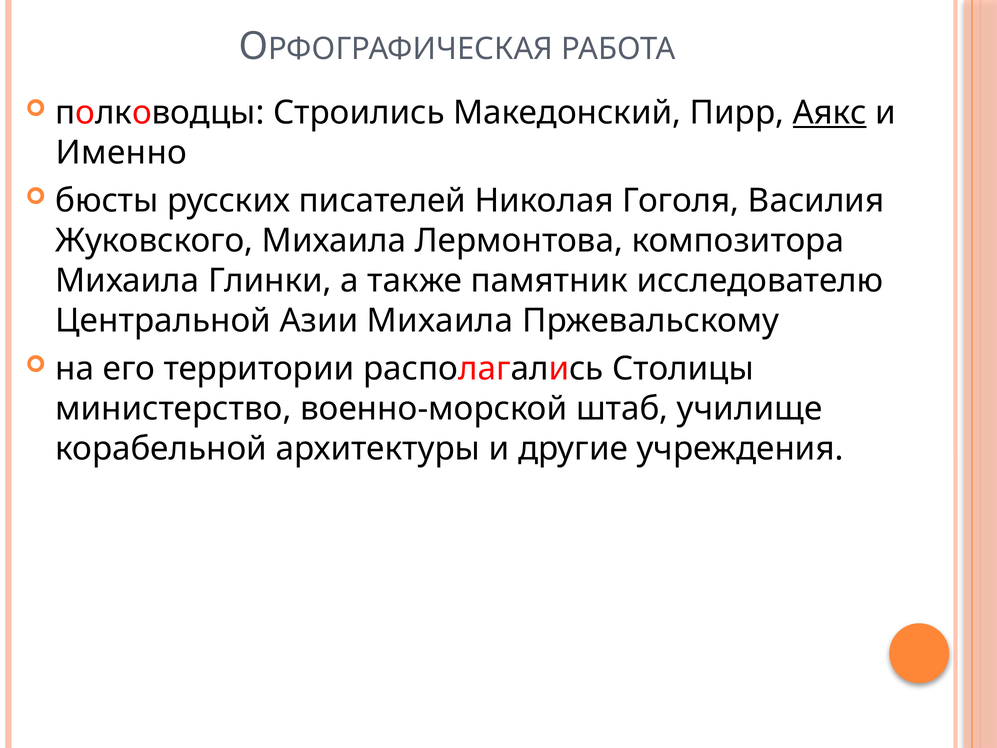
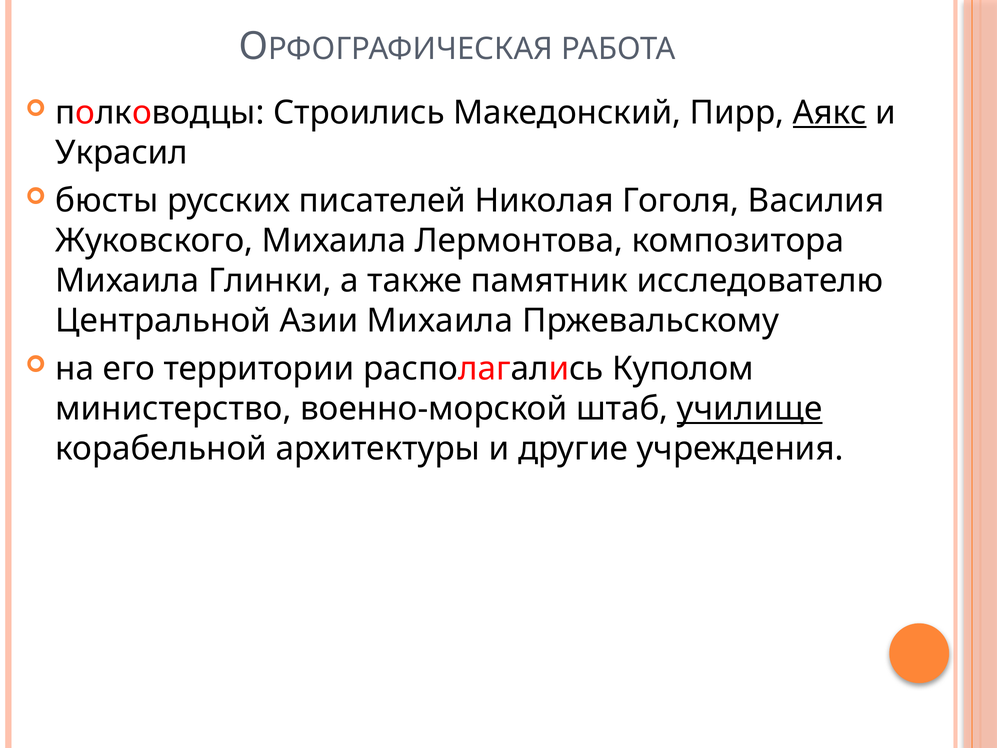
Именно: Именно -> Украсил
Столицы: Столицы -> Куполом
училище underline: none -> present
